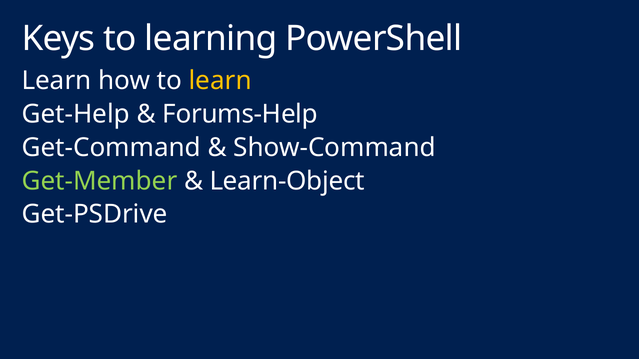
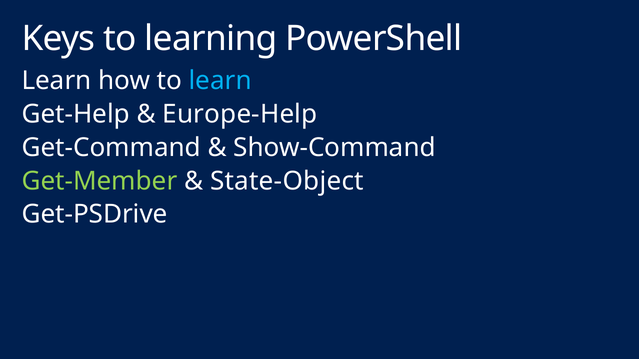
learn at (220, 81) colour: yellow -> light blue
Forums-Help: Forums-Help -> Europe-Help
Learn-Object: Learn-Object -> State-Object
